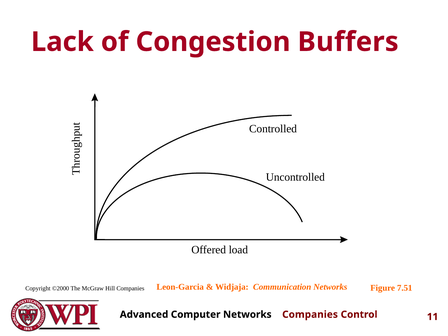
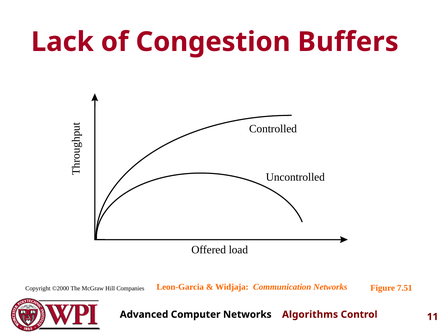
Networks Companies: Companies -> Algorithms
